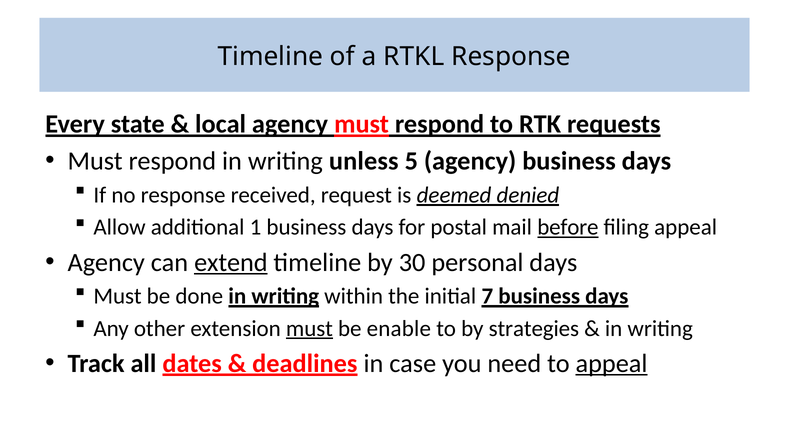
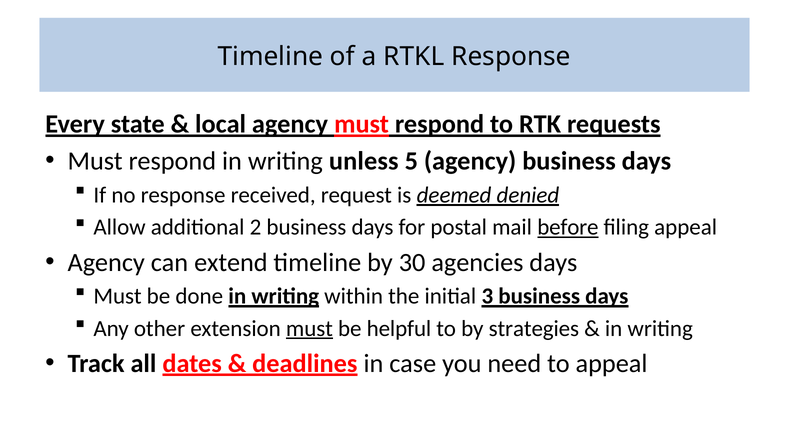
1: 1 -> 2
extend underline: present -> none
personal: personal -> agencies
7: 7 -> 3
enable: enable -> helpful
appeal at (612, 363) underline: present -> none
